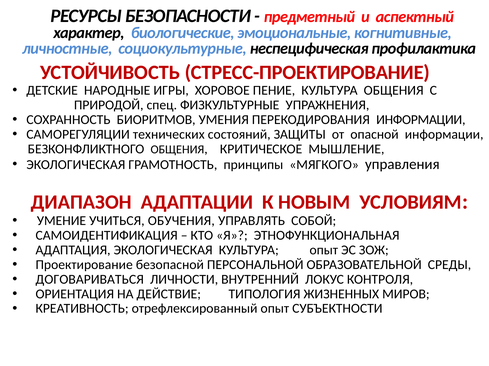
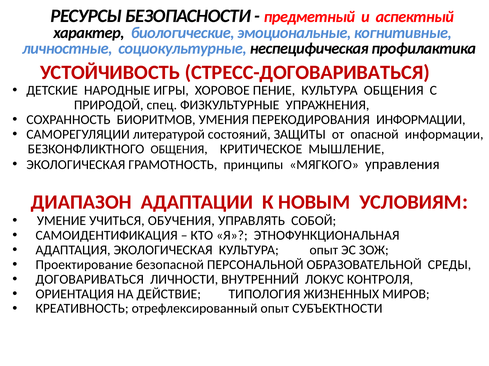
СТРЕСС-ПРОЕКТИРОВАНИЕ: СТРЕСС-ПРОЕКТИРОВАНИЕ -> СТРЕСС-ДОГОВАРИВАТЬСЯ
технических: технических -> литературой
